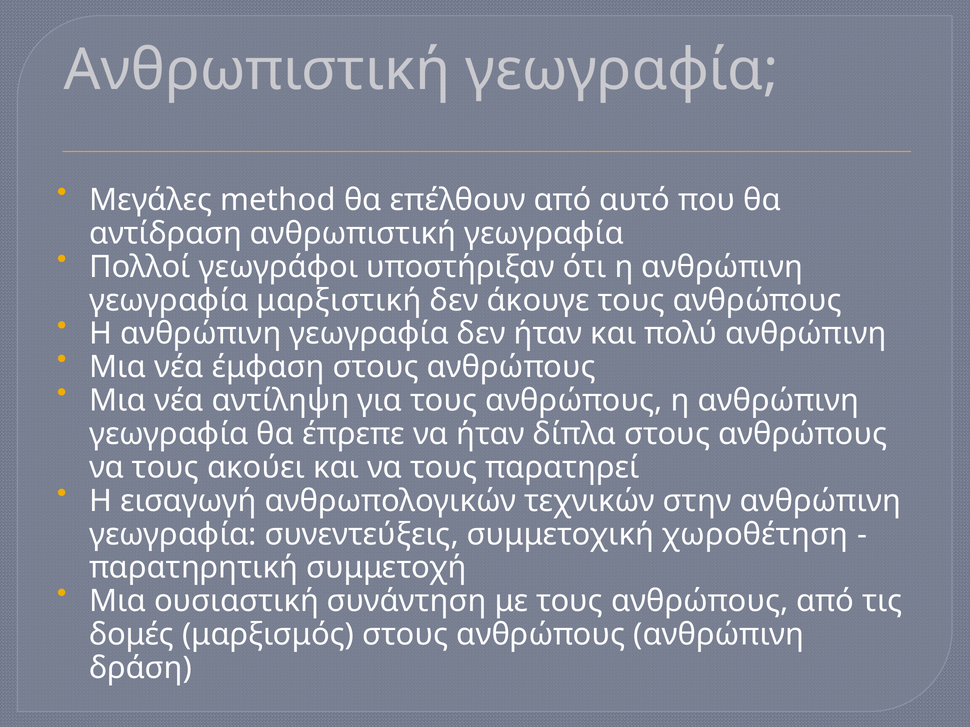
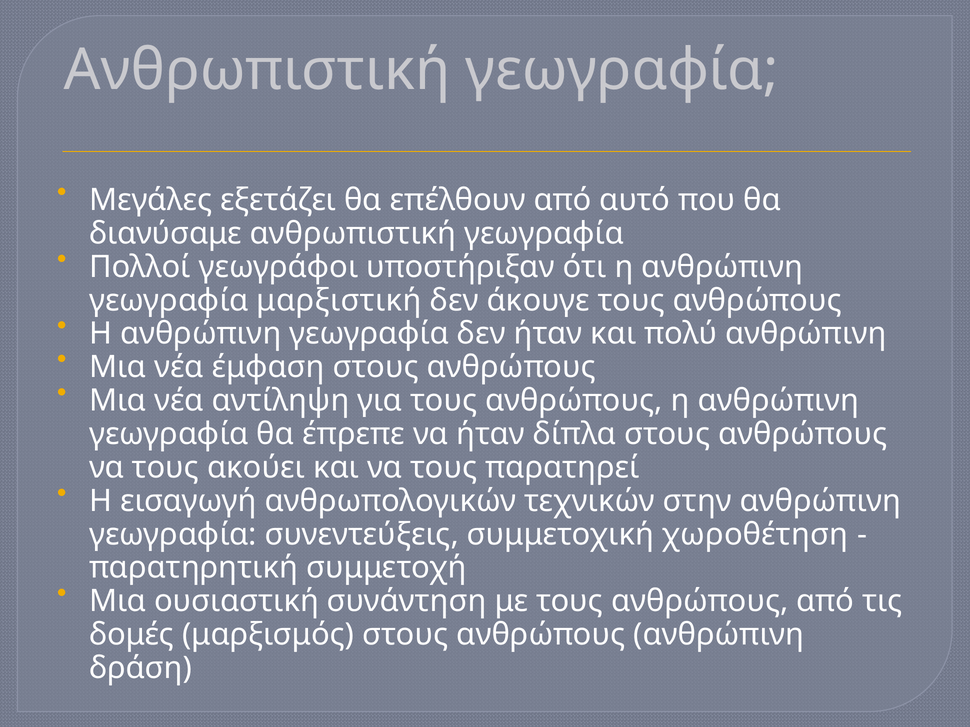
method: method -> εξετάζει
αντίδραση: αντίδραση -> διανύσαμε
